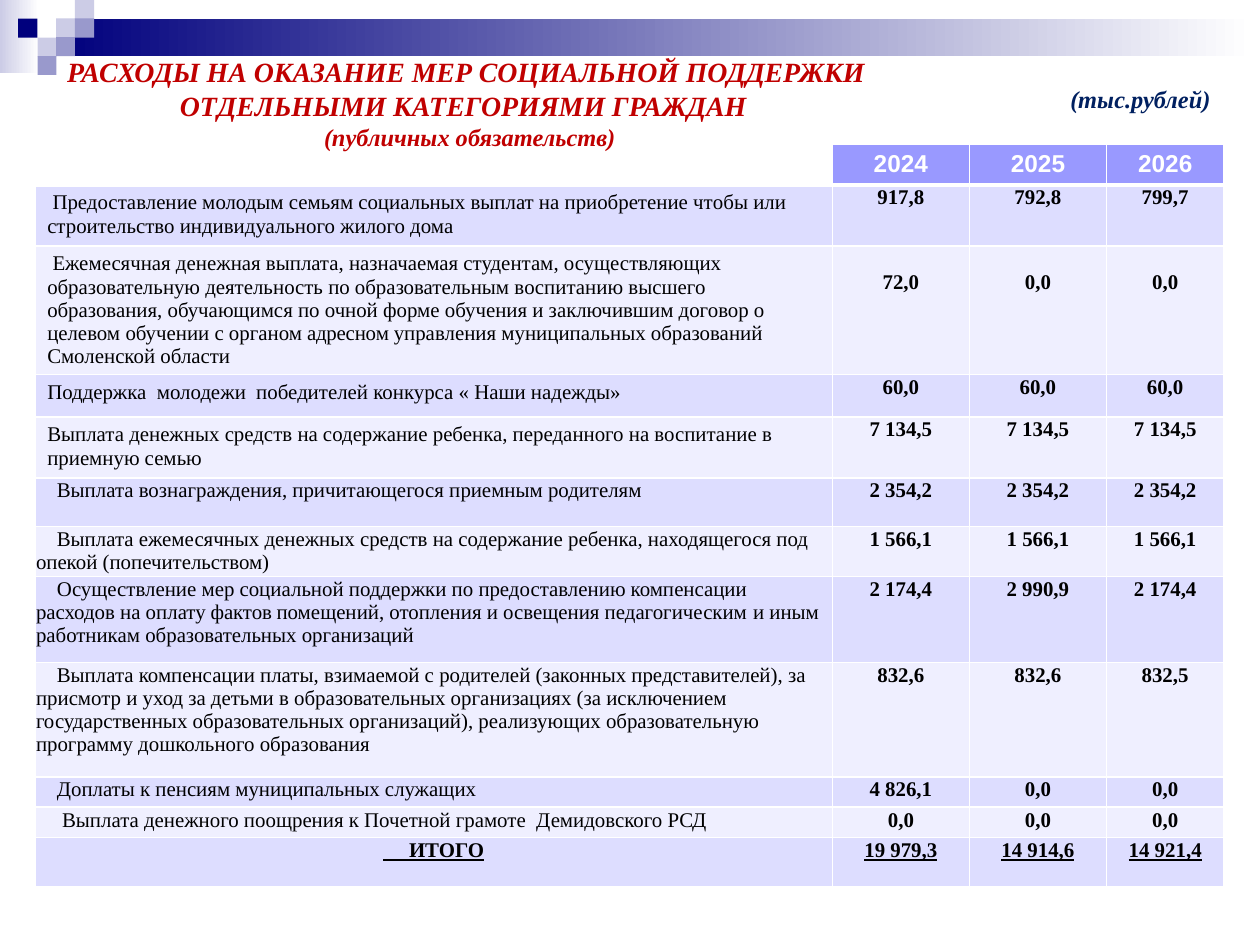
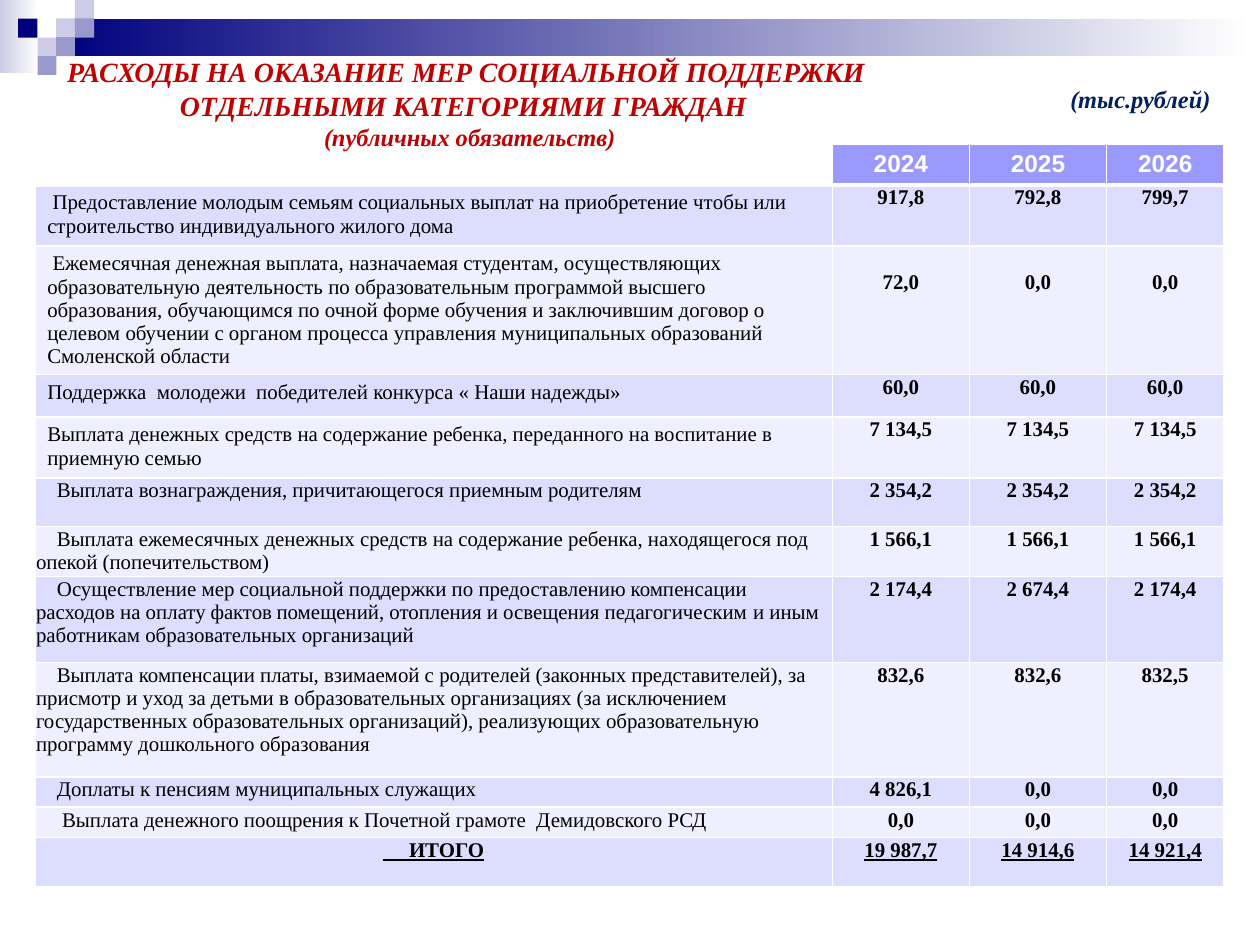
воспитанию: воспитанию -> программой
адресном: адресном -> процесса
990,9: 990,9 -> 674,4
979,3: 979,3 -> 987,7
